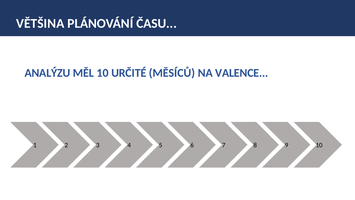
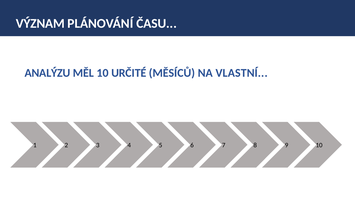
VĚTŠINA: VĚTŠINA -> VÝZNAM
VALENCE: VALENCE -> VLASTNÍ
